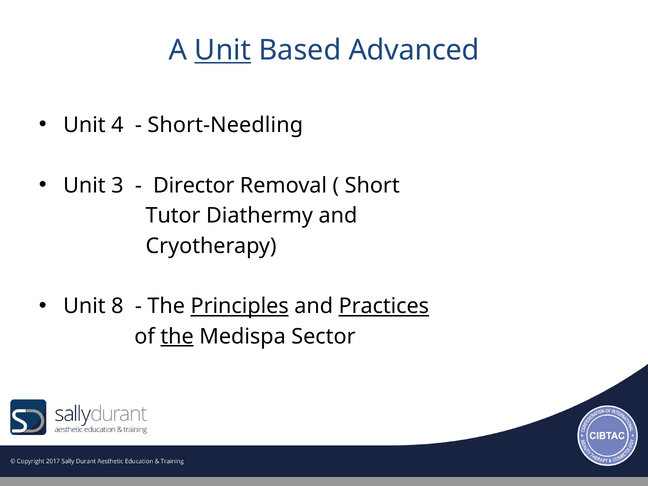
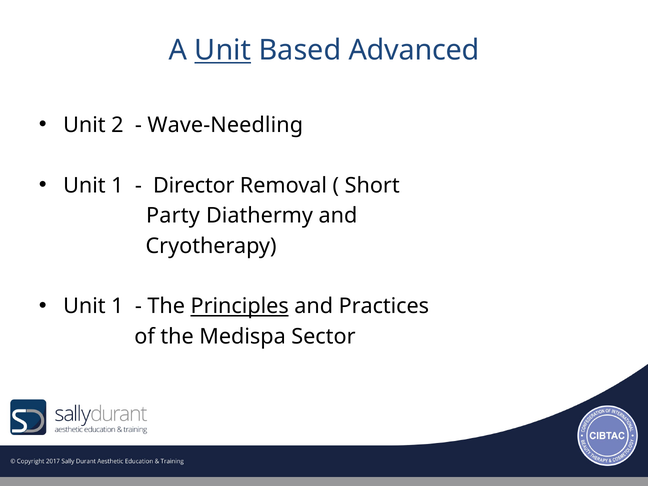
4: 4 -> 2
Short-Needling: Short-Needling -> Wave-Needling
3 at (117, 185): 3 -> 1
Tutor: Tutor -> Party
8 at (117, 306): 8 -> 1
Practices underline: present -> none
the at (177, 337) underline: present -> none
